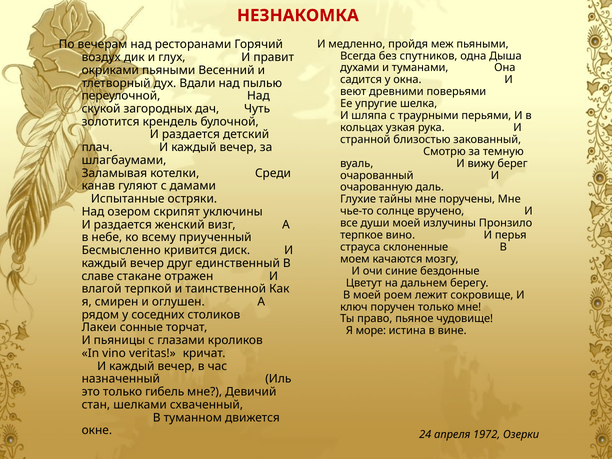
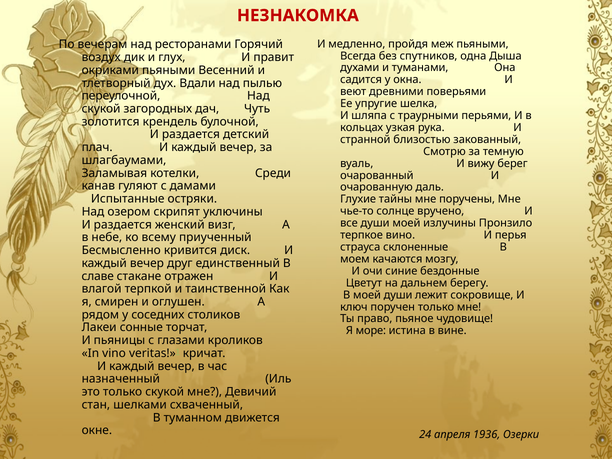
моей роем: роем -> души
только гибель: гибель -> скукой
1972: 1972 -> 1936
